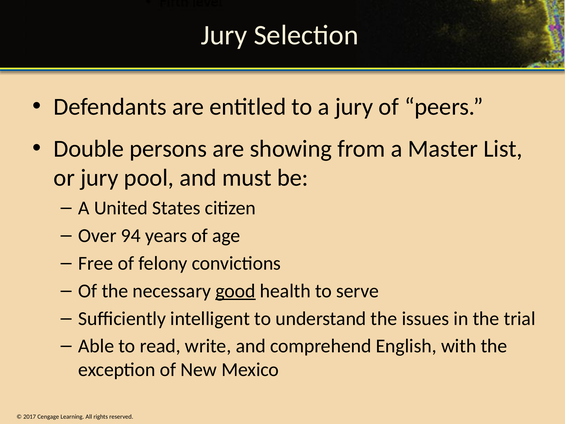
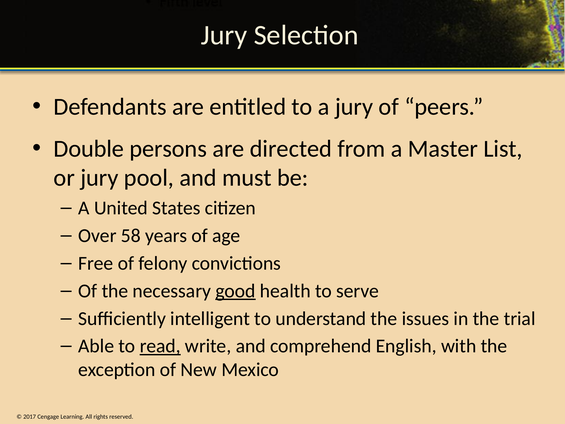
showing: showing -> directed
94: 94 -> 58
read underline: none -> present
